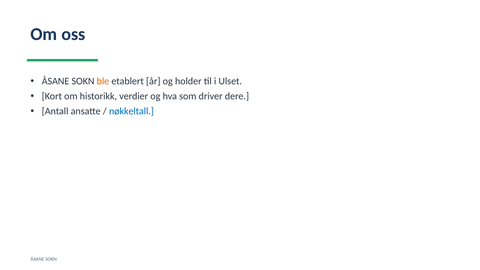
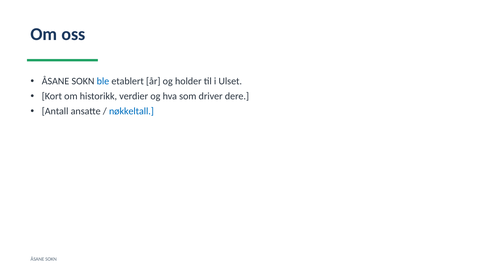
ble colour: orange -> blue
